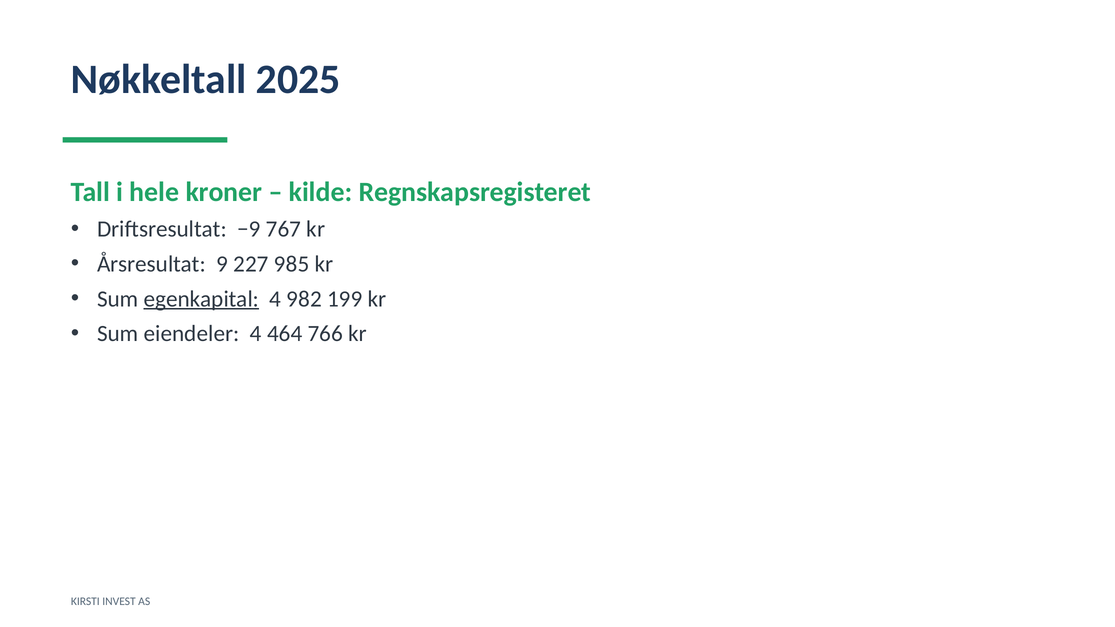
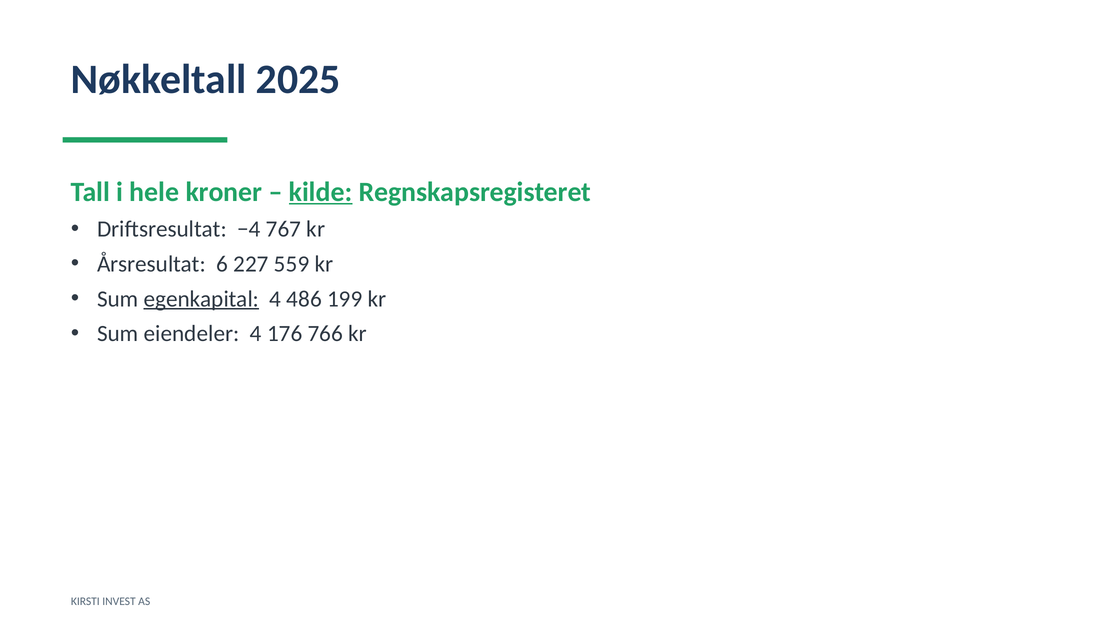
kilde underline: none -> present
−9: −9 -> −4
9: 9 -> 6
985: 985 -> 559
982: 982 -> 486
464: 464 -> 176
